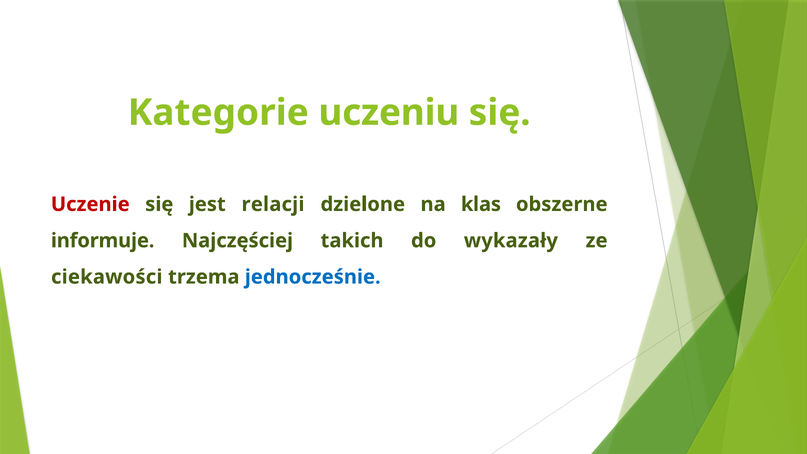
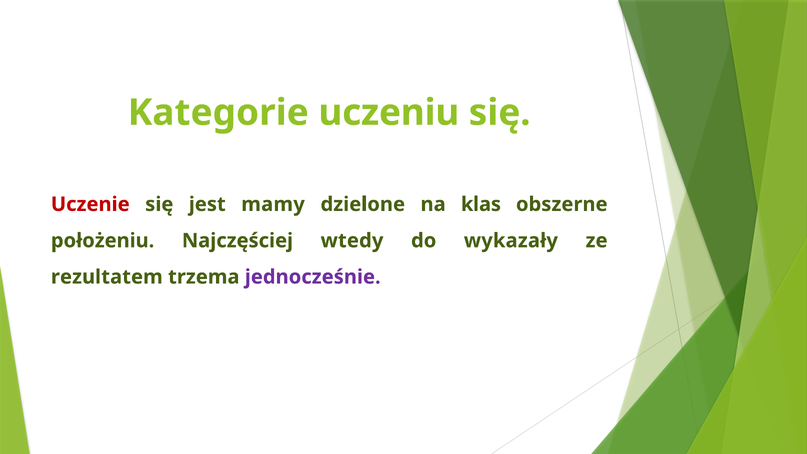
relacji: relacji -> mamy
informuje: informuje -> położeniu
takich: takich -> wtedy
ciekawości: ciekawości -> rezultatem
jednocześnie colour: blue -> purple
